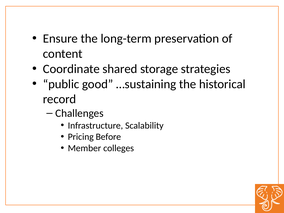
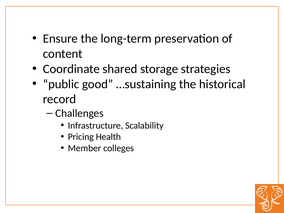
Before: Before -> Health
